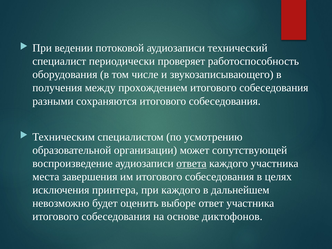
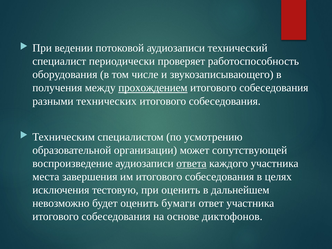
прохождением underline: none -> present
сохраняются: сохраняются -> технических
принтера: принтера -> тестовую
при каждого: каждого -> оценить
выборе: выборе -> бумаги
